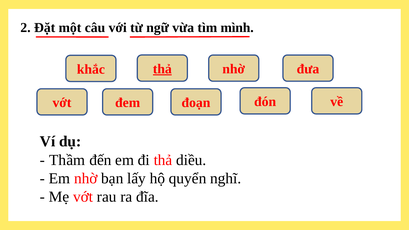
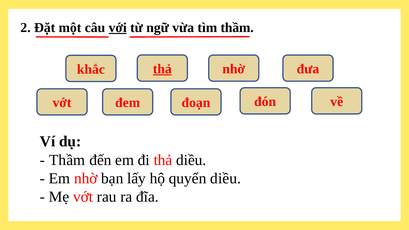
với underline: none -> present
tìm mình: mình -> thầm
quyển nghĩ: nghĩ -> diều
